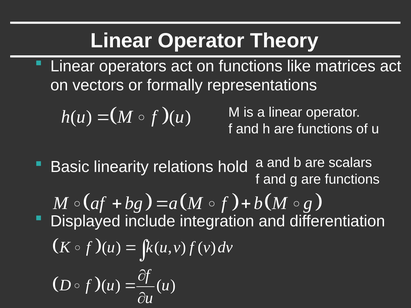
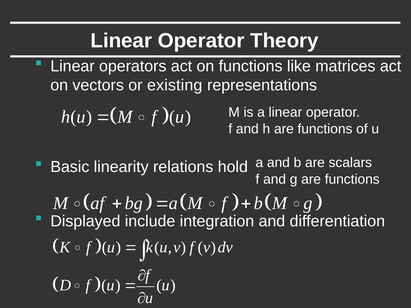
formally: formally -> existing
